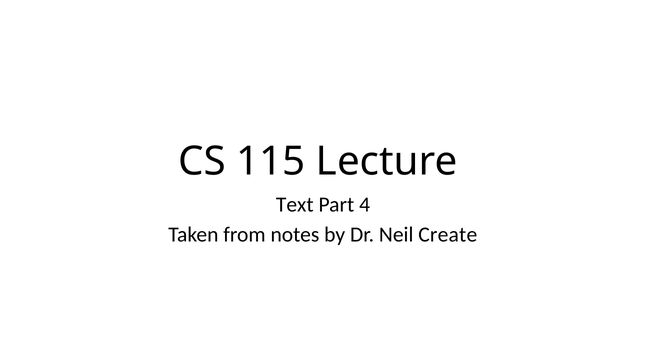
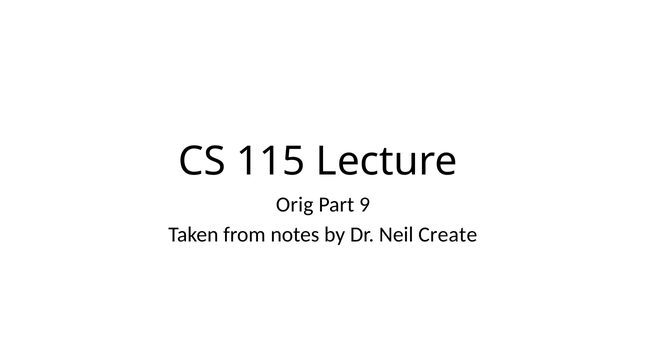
Text: Text -> Orig
4: 4 -> 9
